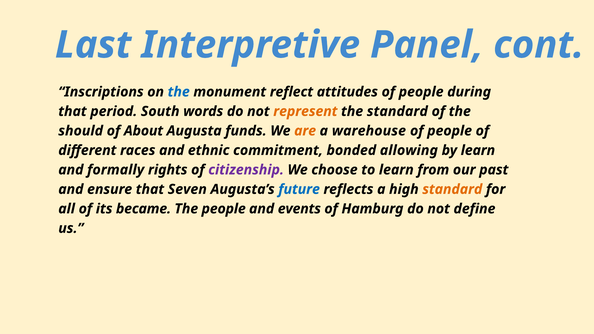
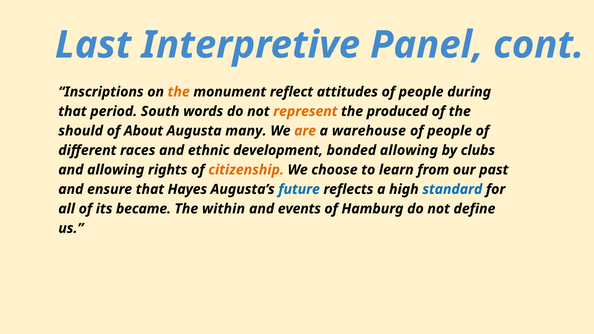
the at (179, 92) colour: blue -> orange
the standard: standard -> produced
funds: funds -> many
commitment: commitment -> development
by learn: learn -> clubs
and formally: formally -> allowing
citizenship colour: purple -> orange
Seven: Seven -> Hayes
standard at (452, 189) colour: orange -> blue
The people: people -> within
